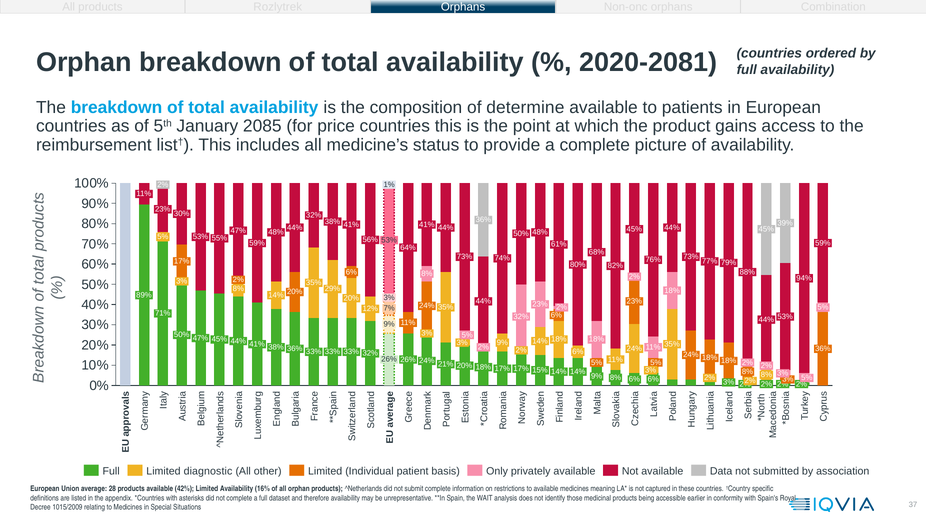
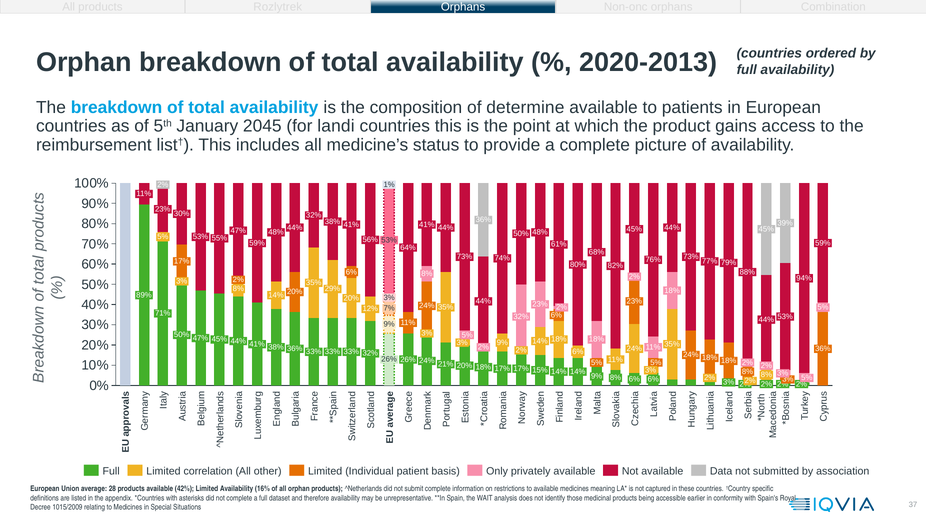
2020-2081: 2020-2081 -> 2020-2013
2085: 2085 -> 2045
price: price -> landi
diagnostic: diagnostic -> correlation
